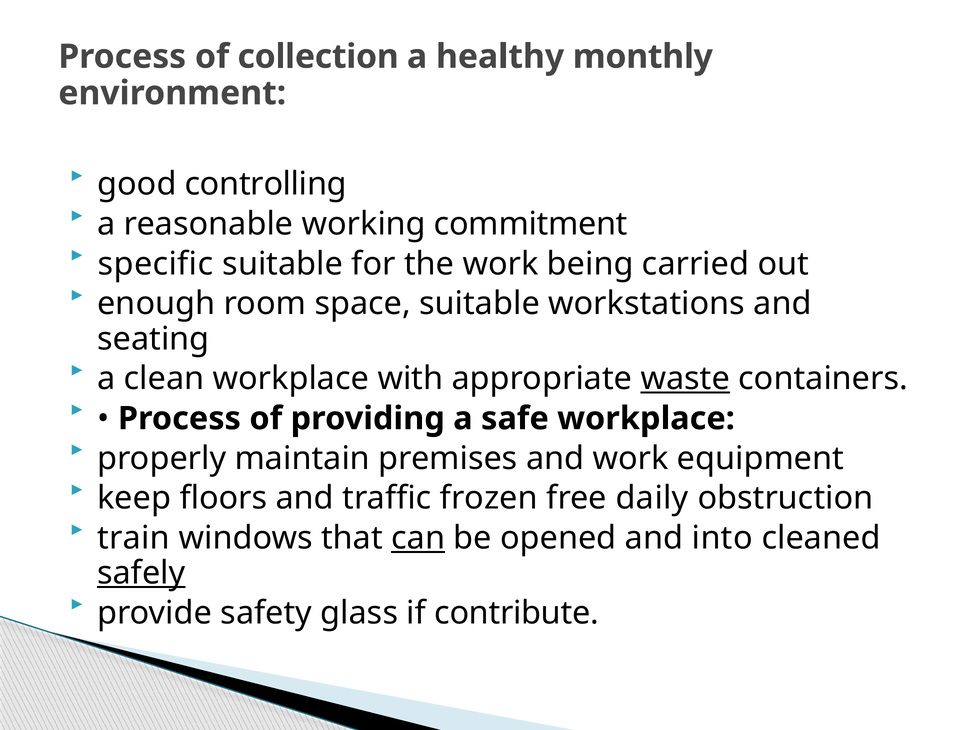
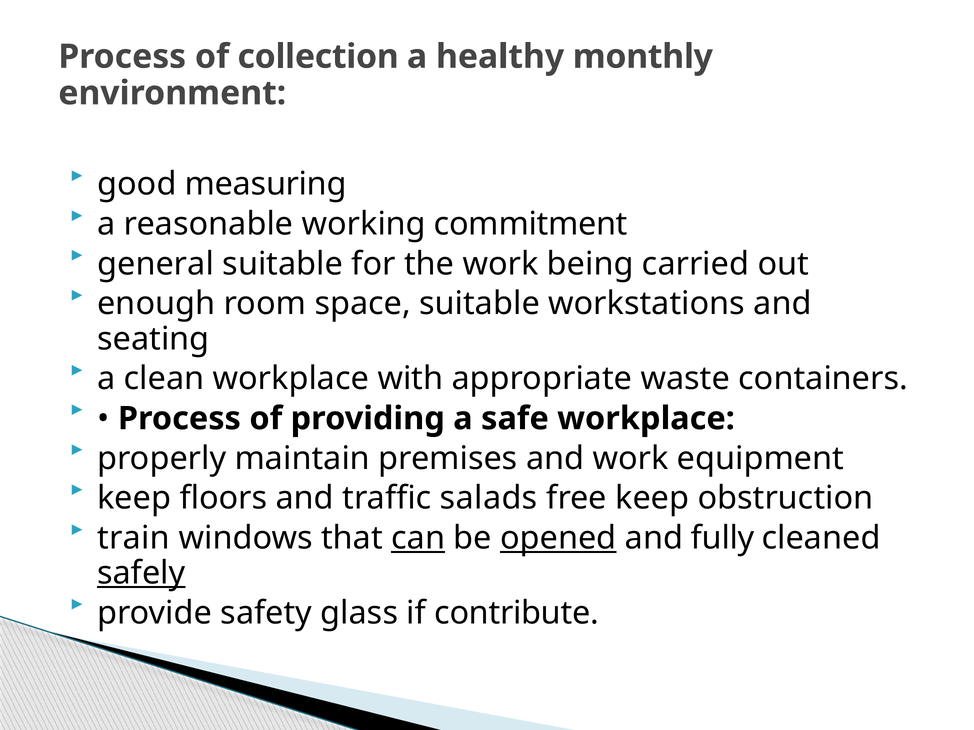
controlling: controlling -> measuring
specific: specific -> general
waste underline: present -> none
frozen: frozen -> salads
free daily: daily -> keep
opened underline: none -> present
into: into -> fully
